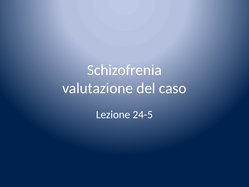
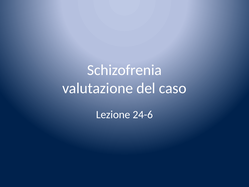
24-5: 24-5 -> 24-6
